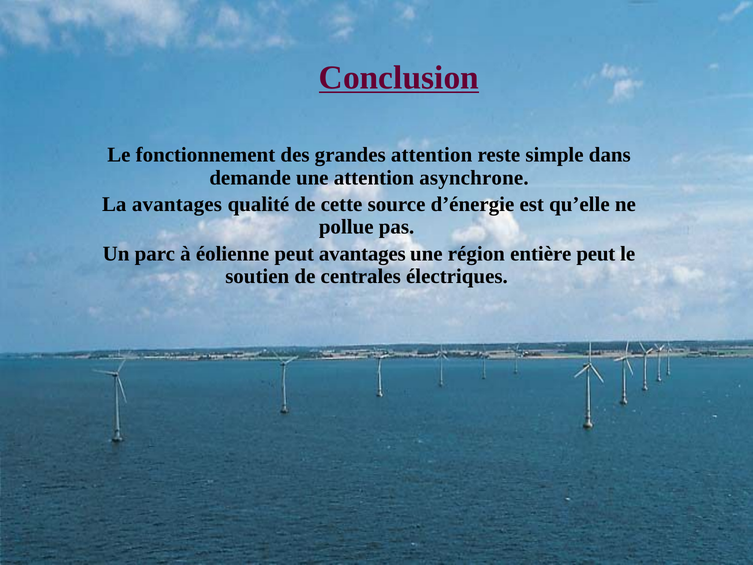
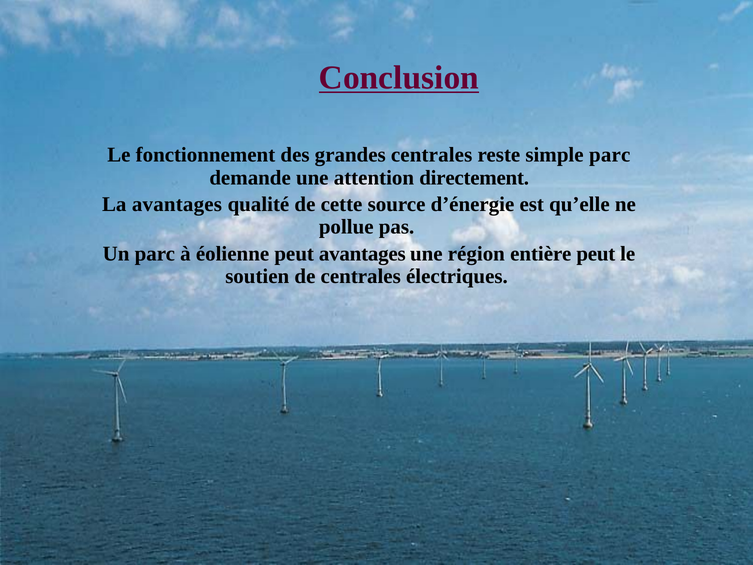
grandes attention: attention -> centrales
simple dans: dans -> parc
asynchrone: asynchrone -> directement
